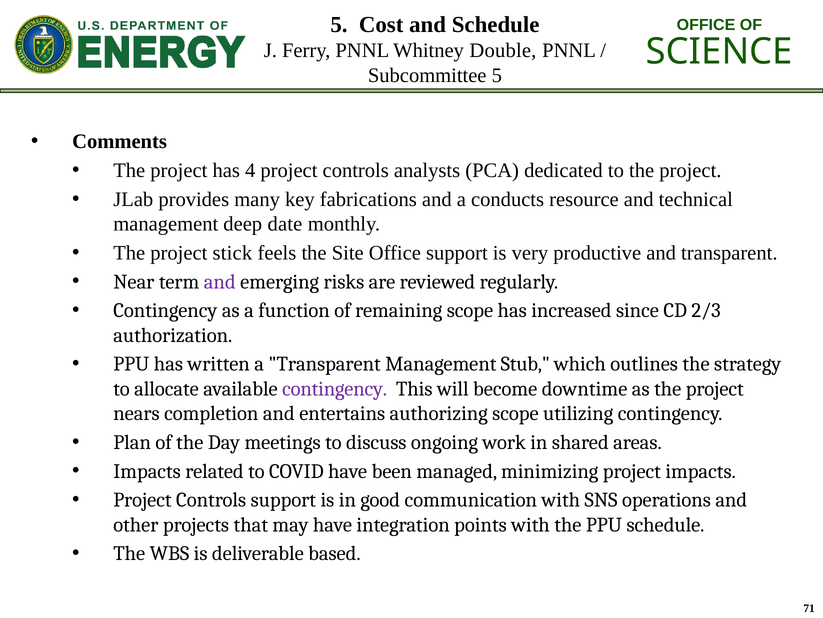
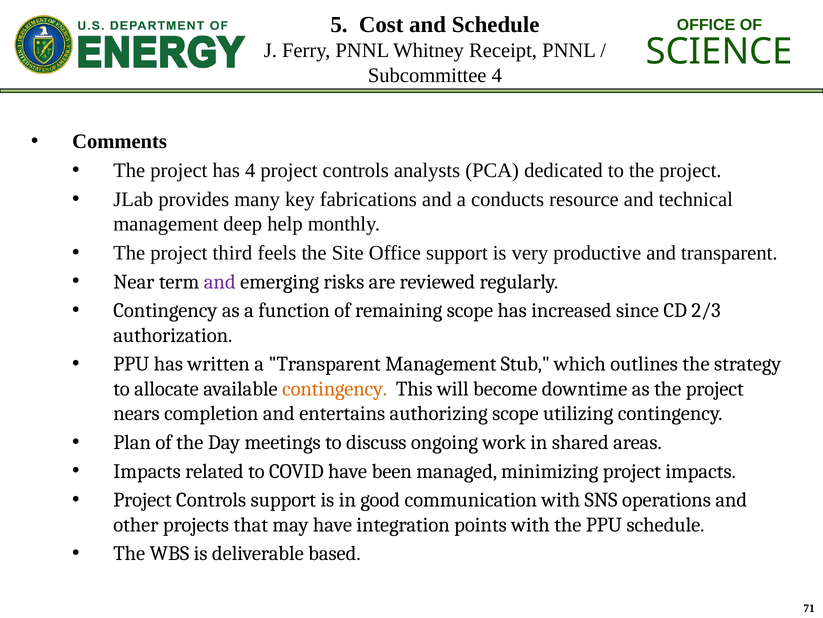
Double: Double -> Receipt
Subcommittee 5: 5 -> 4
date: date -> help
stick: stick -> third
contingency at (335, 388) colour: purple -> orange
